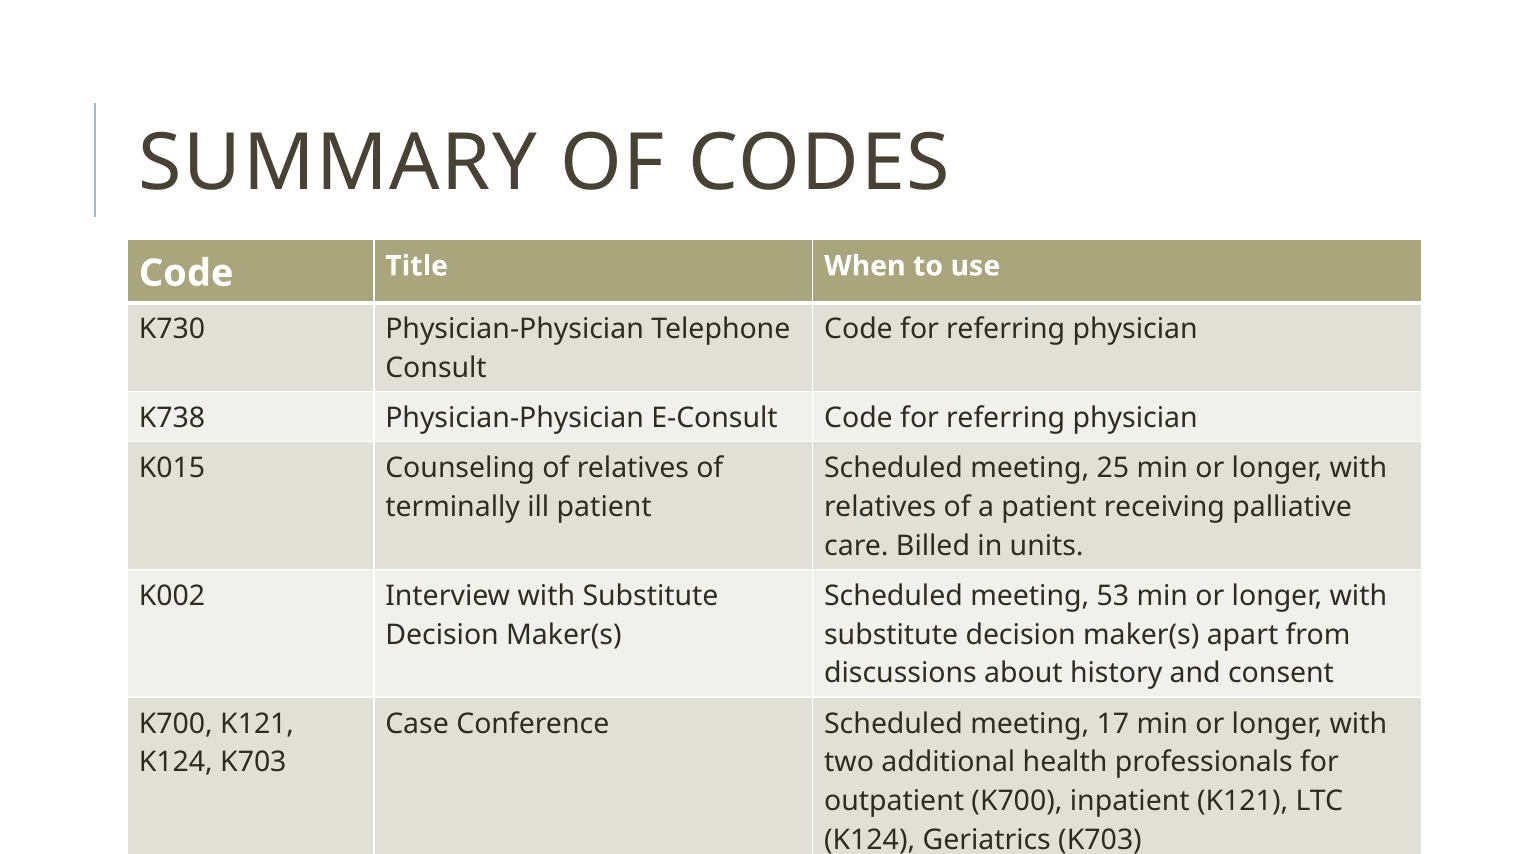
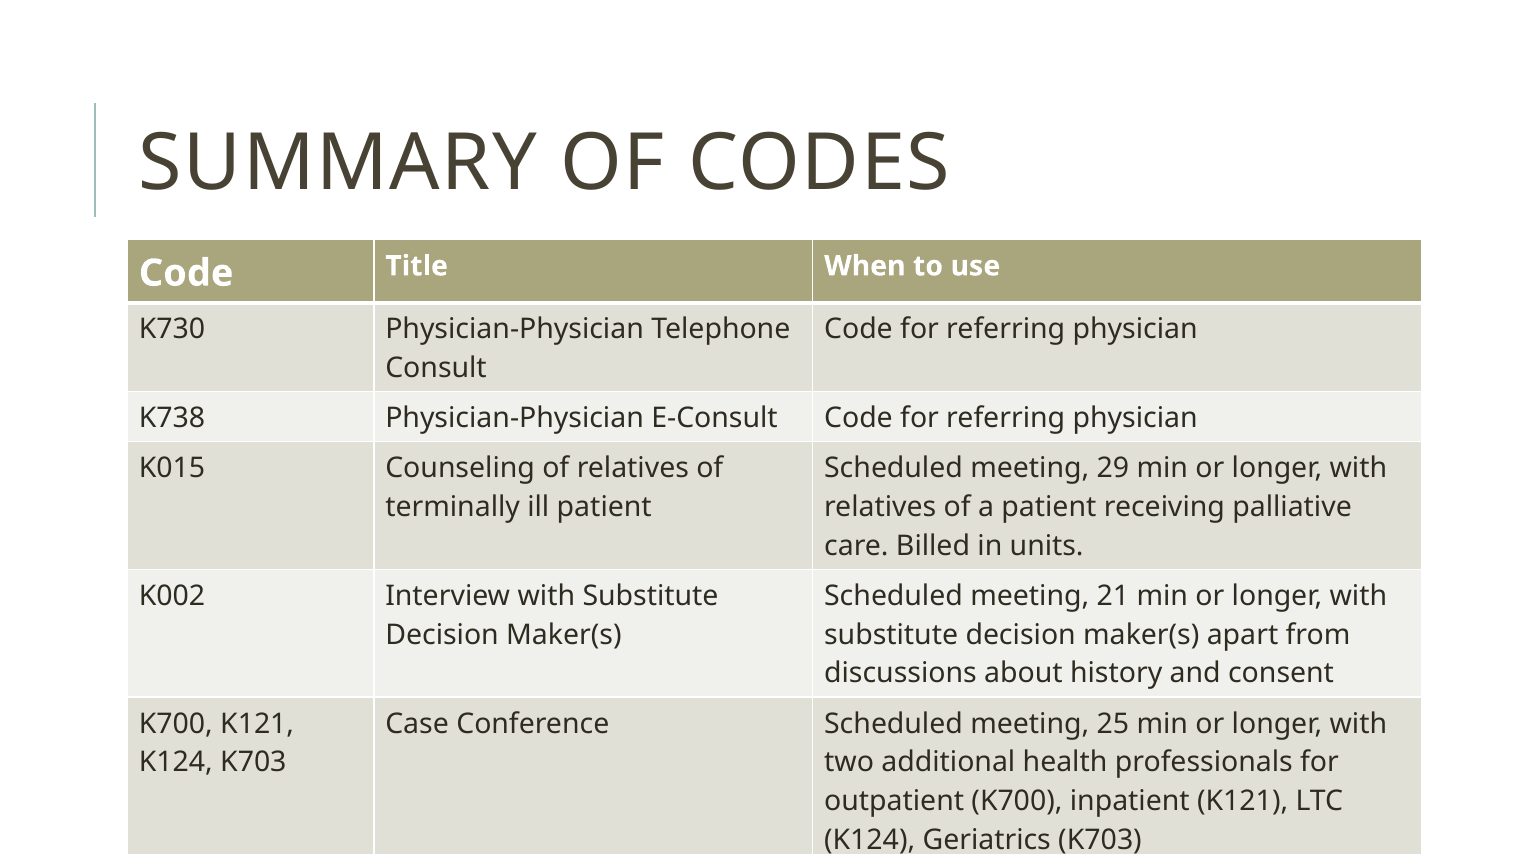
25: 25 -> 29
53: 53 -> 21
17: 17 -> 25
